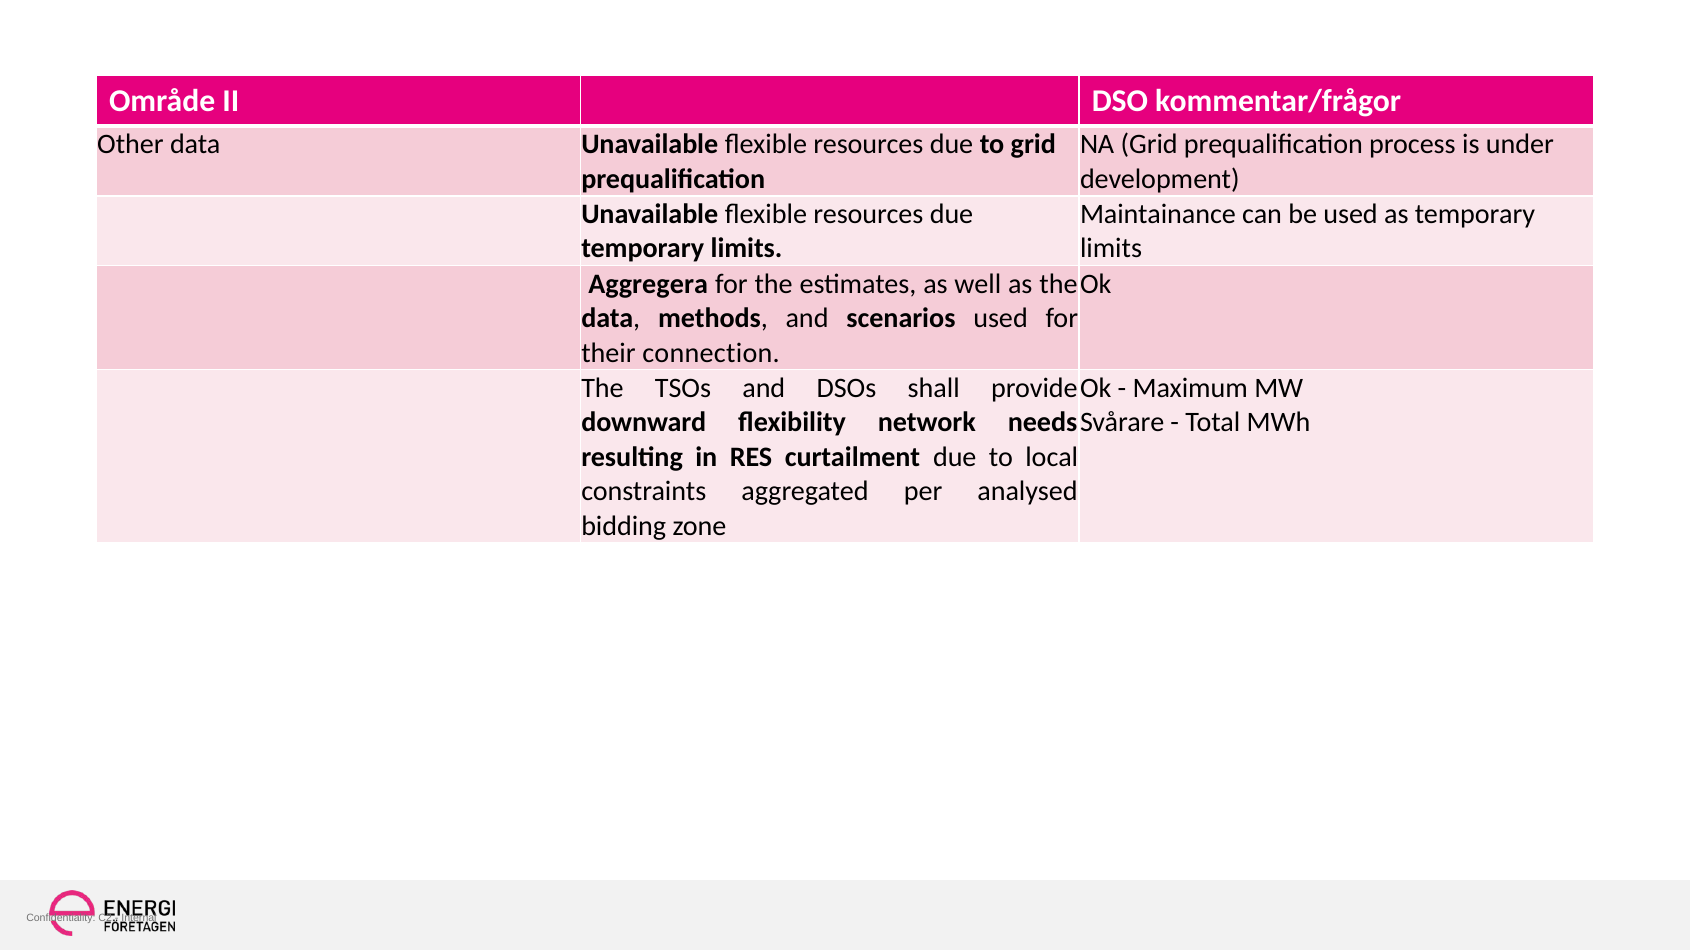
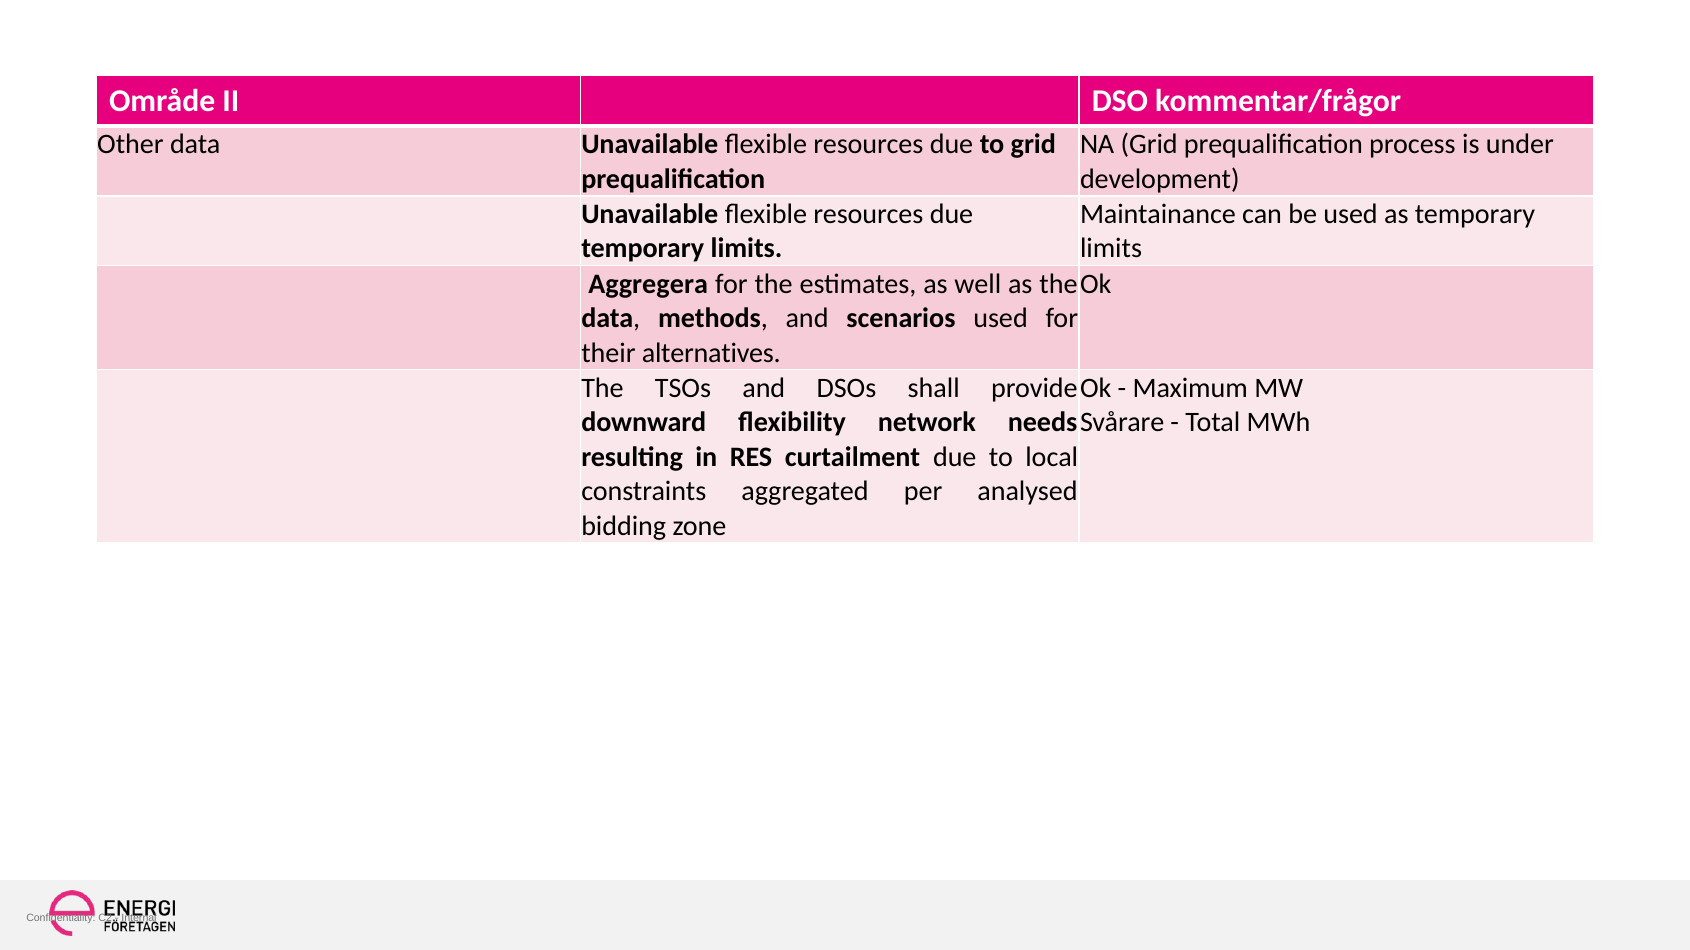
connection: connection -> alternatives
